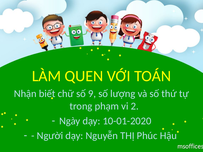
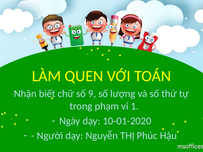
2: 2 -> 1
